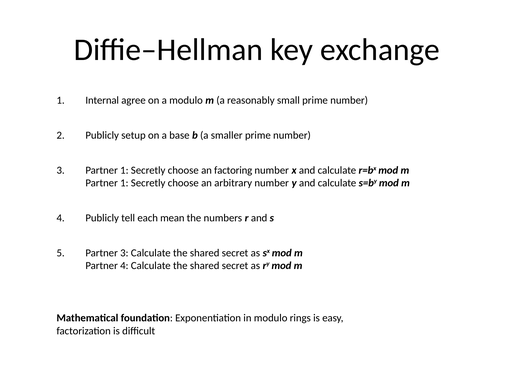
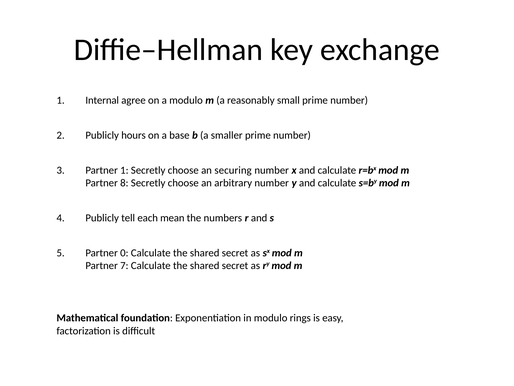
setup: setup -> hours
factoring: factoring -> securing
1 at (124, 183): 1 -> 8
Partner 3: 3 -> 0
Partner 4: 4 -> 7
